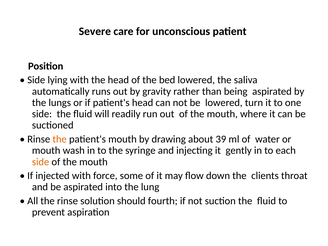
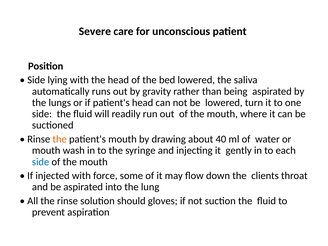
39: 39 -> 40
side at (41, 162) colour: orange -> blue
fourth: fourth -> gloves
